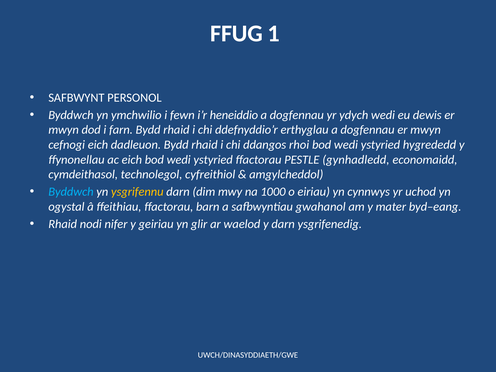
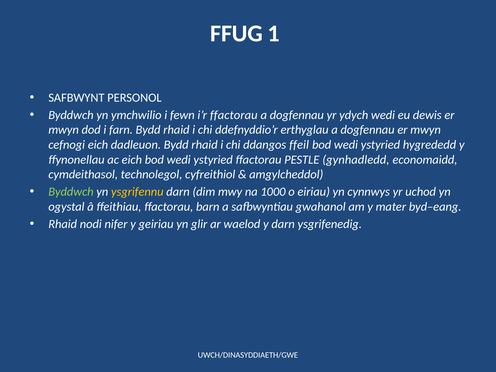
i’r heneiddio: heneiddio -> ffactorau
rhoi: rhoi -> ffeil
Byddwch at (71, 192) colour: light blue -> light green
